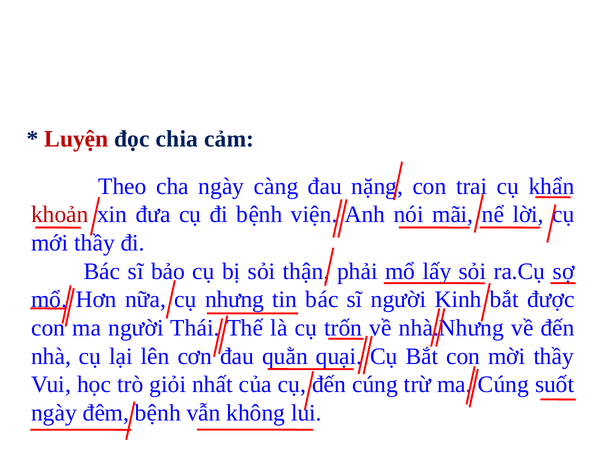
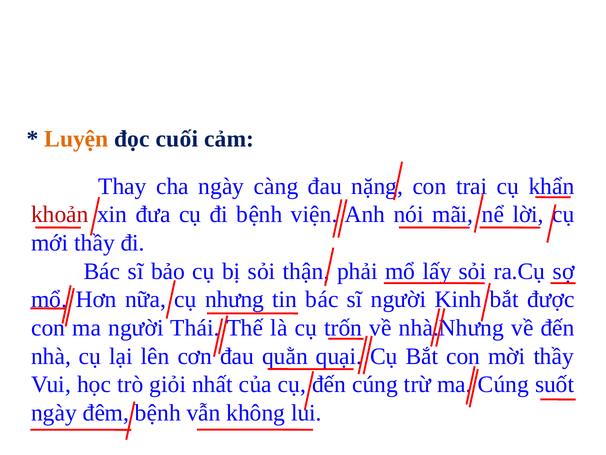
Luyện colour: red -> orange
chia: chia -> cuối
Theo: Theo -> Thay
